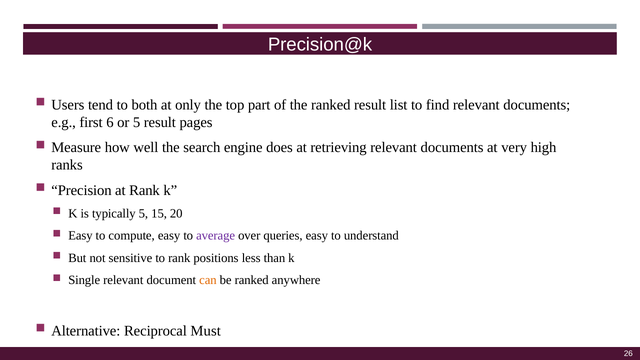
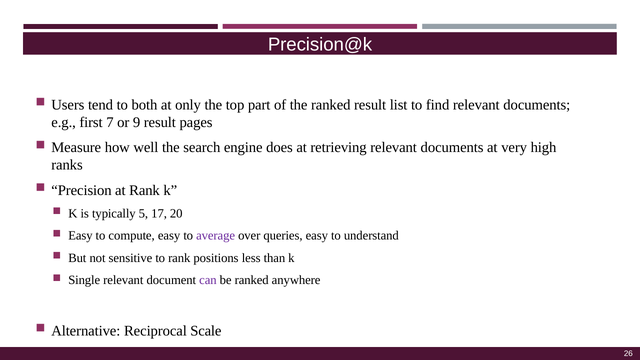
6: 6 -> 7
or 5: 5 -> 9
15: 15 -> 17
can colour: orange -> purple
Must: Must -> Scale
